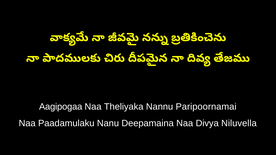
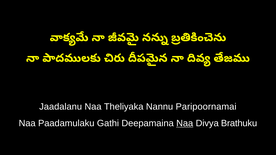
Aagipogaa: Aagipogaa -> Jaadalanu
Nanu: Nanu -> Gathi
Naa at (185, 123) underline: none -> present
Niluvella: Niluvella -> Brathuku
